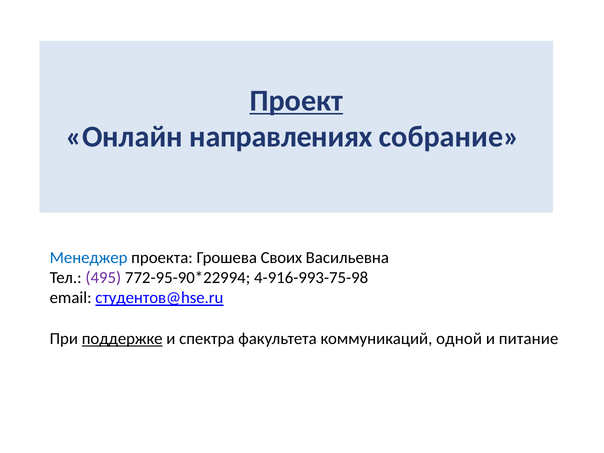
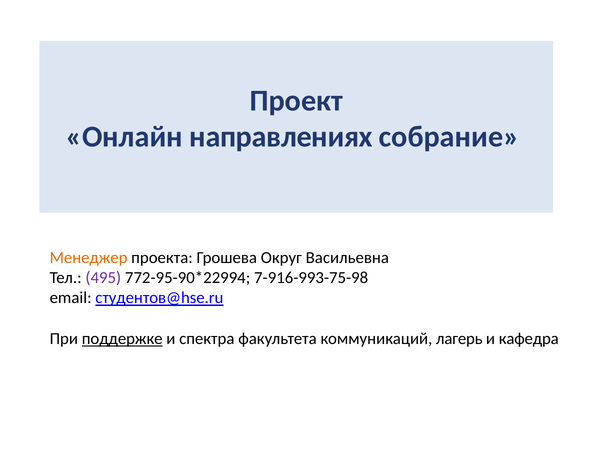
Проект underline: present -> none
Менеджер colour: blue -> orange
Своих: Своих -> Округ
4-916-993-75-98: 4-916-993-75-98 -> 7-916-993-75-98
одной: одной -> лагерь
питание: питание -> кафедра
